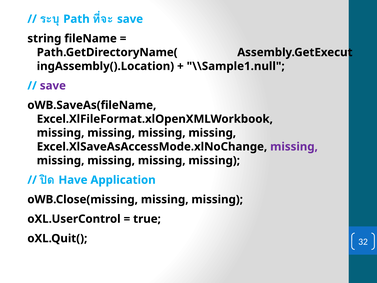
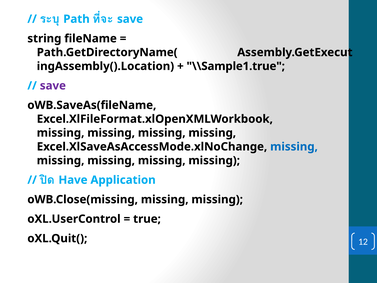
\\Sample1.null: \\Sample1.null -> \\Sample1.true
missing at (294, 147) colour: purple -> blue
32: 32 -> 12
